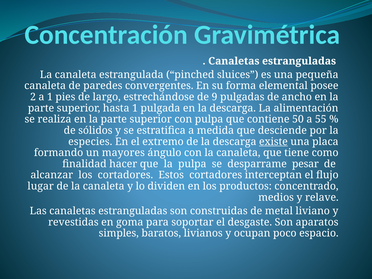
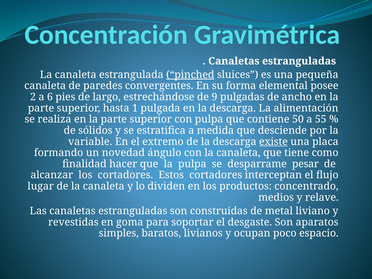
pinched underline: none -> present
a 1: 1 -> 6
especies: especies -> variable
mayores: mayores -> novedad
